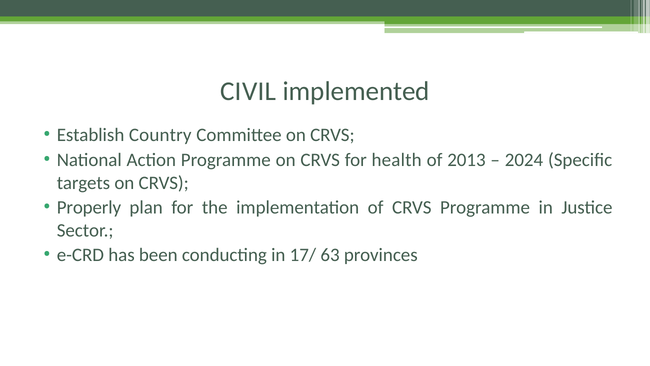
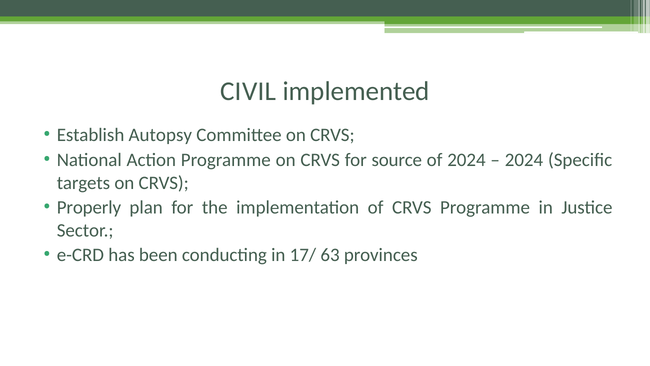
Country: Country -> Autopsy
health: health -> source
of 2013: 2013 -> 2024
